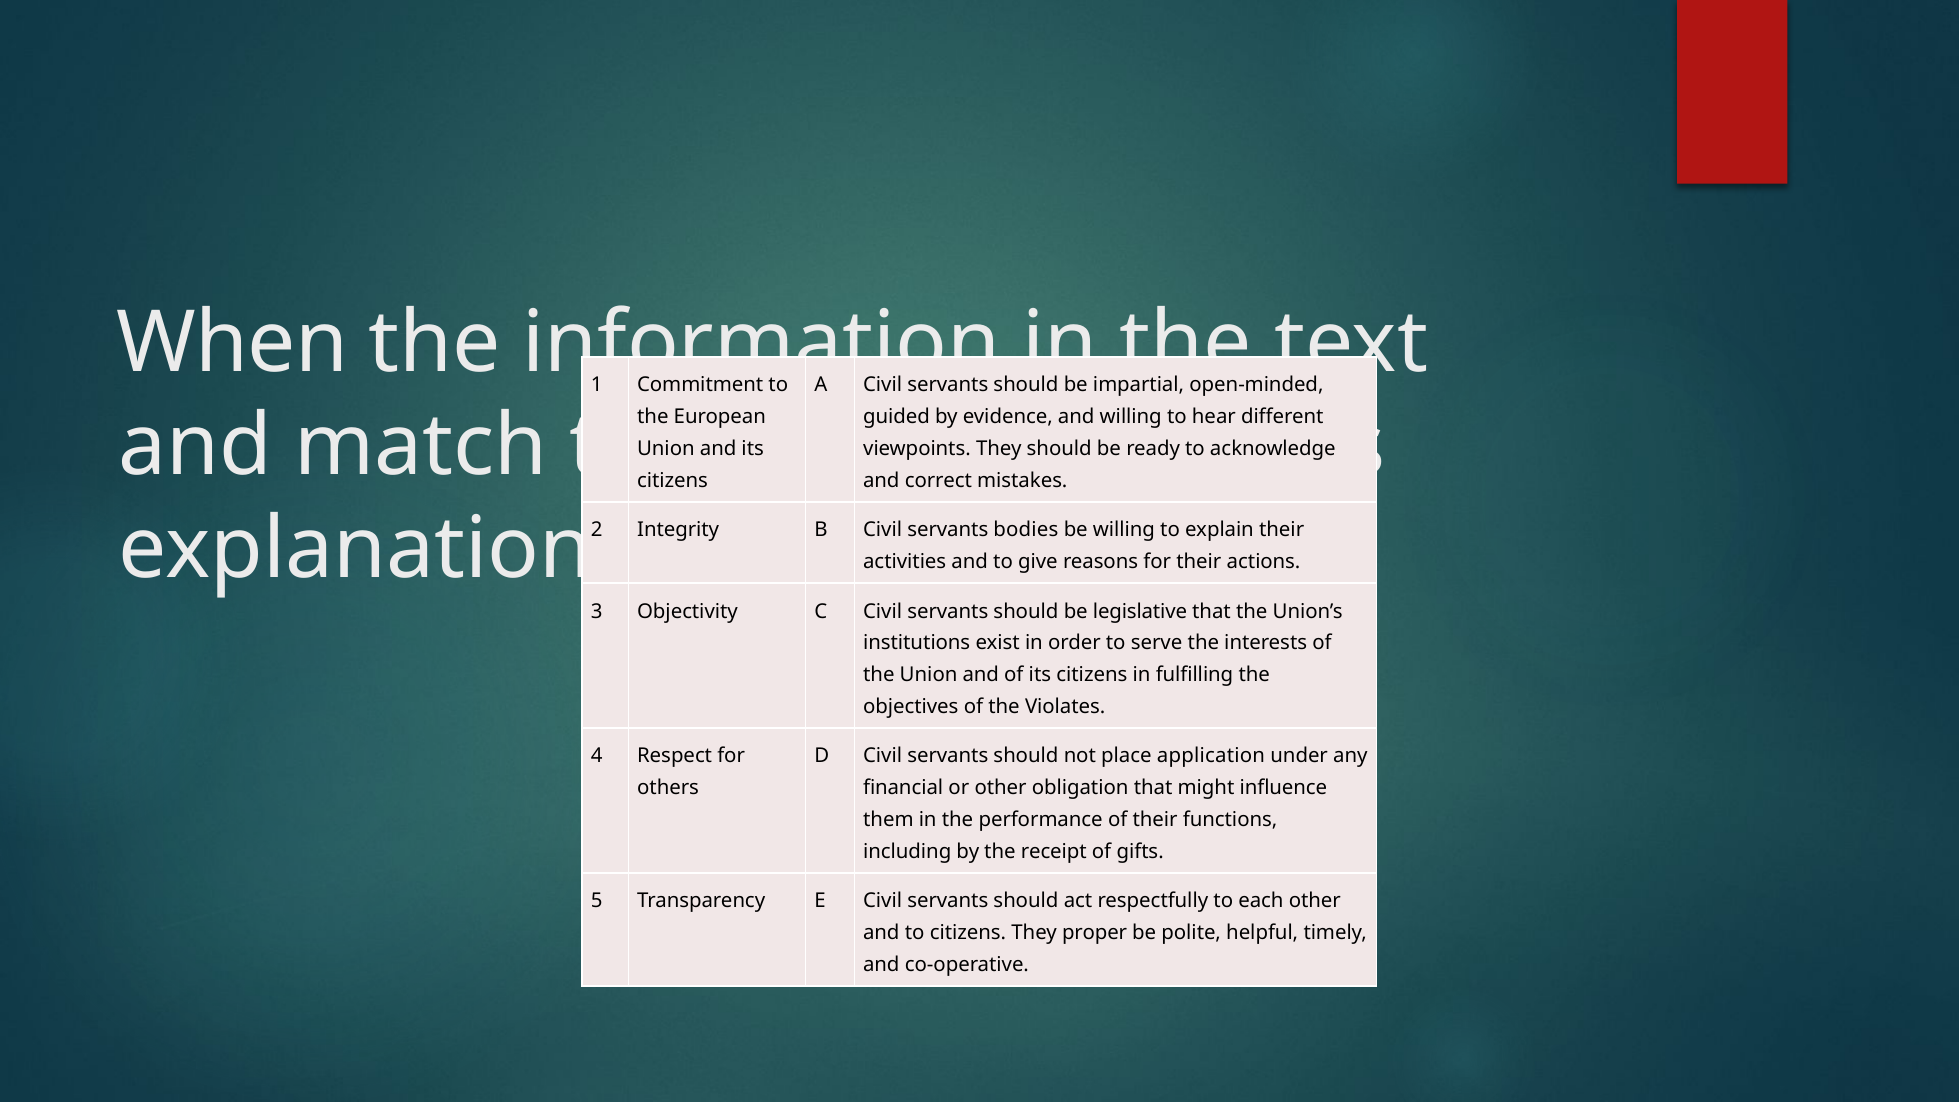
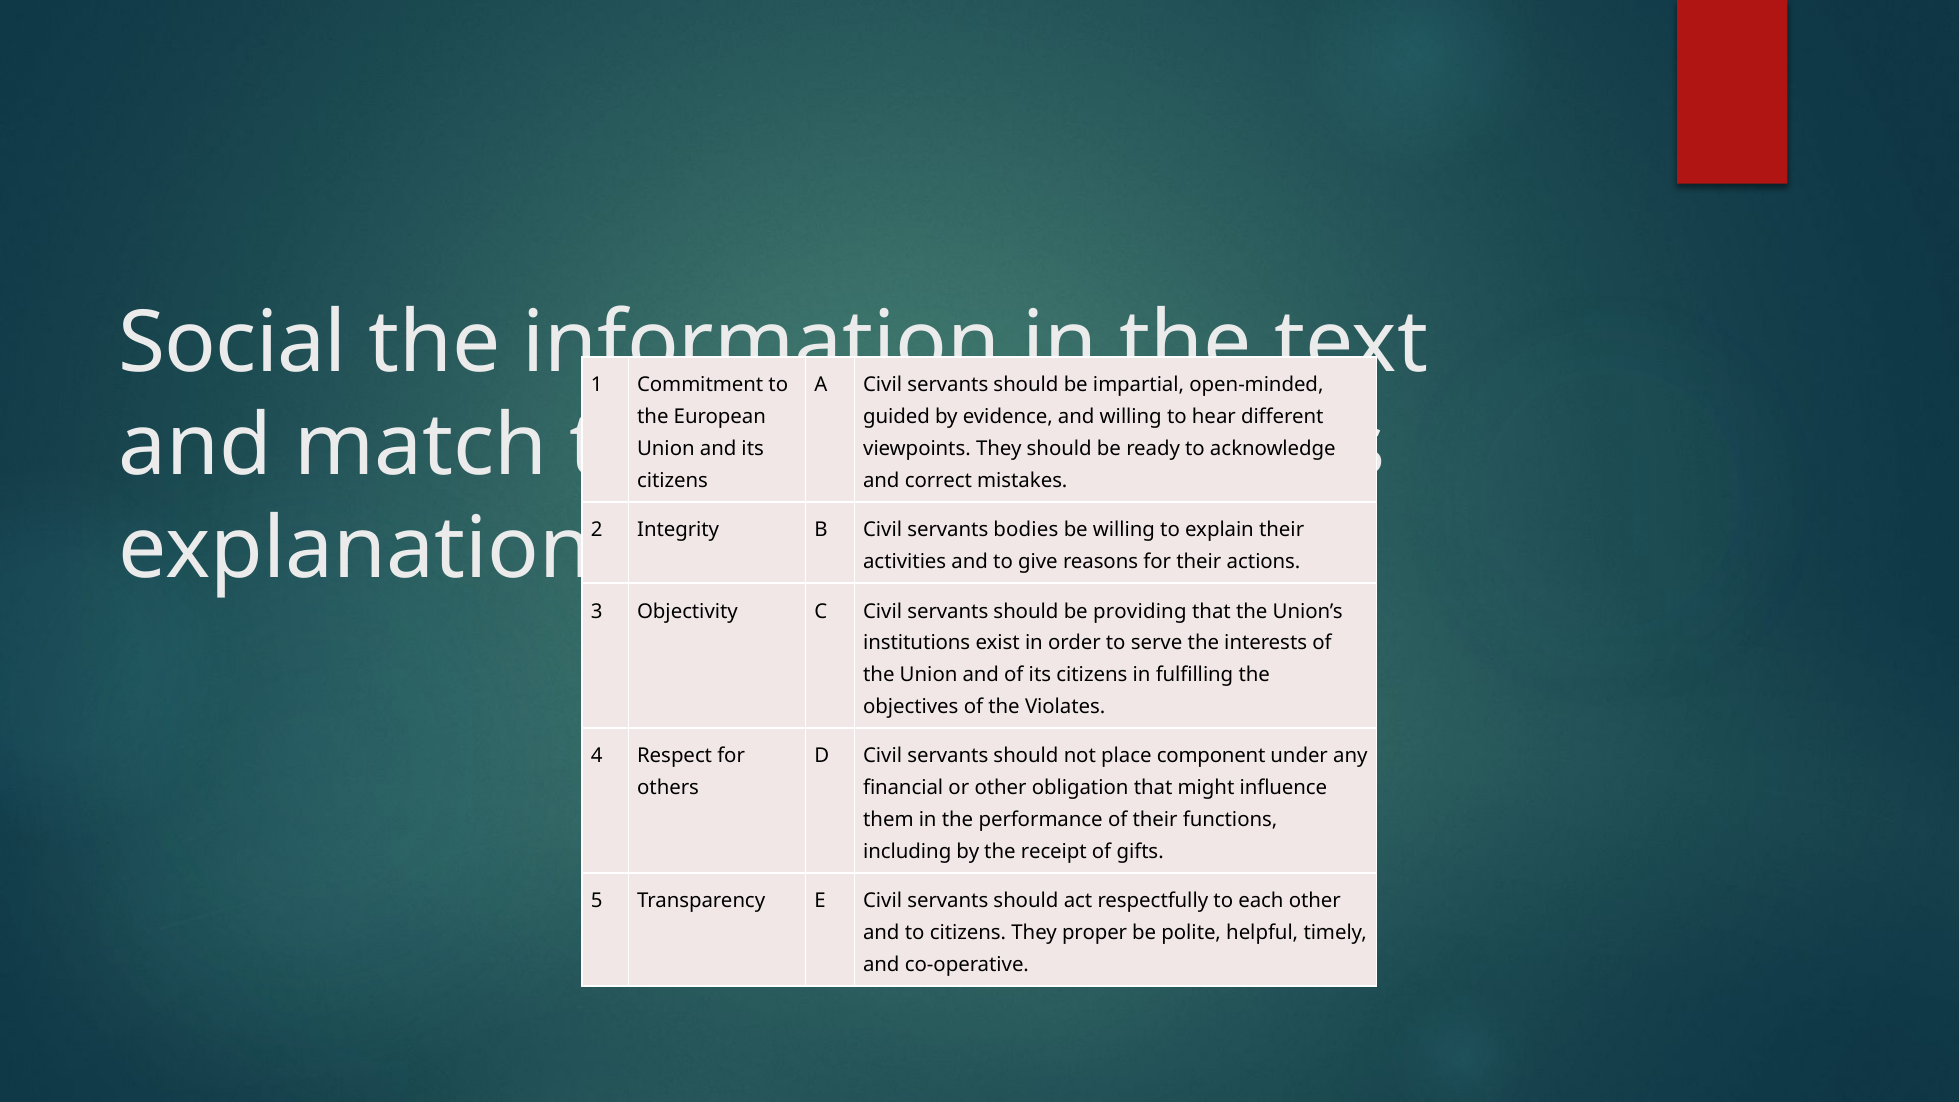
When: When -> Social
legislative: legislative -> providing
application: application -> component
